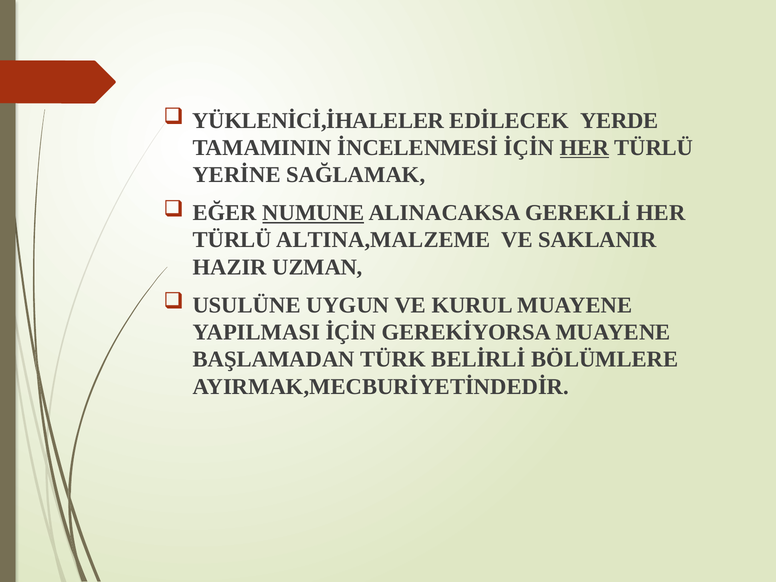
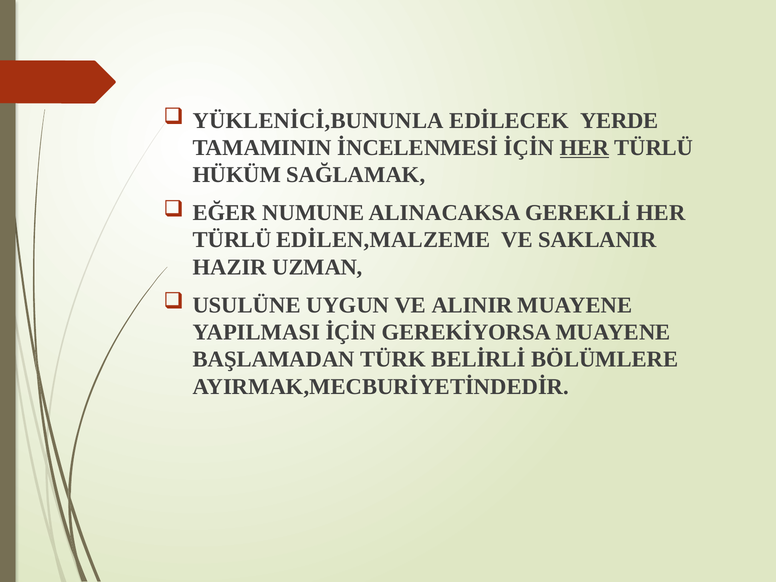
YÜKLENİCİ,İHALELER: YÜKLENİCİ,İHALELER -> YÜKLENİCİ,BUNUNLA
YERİNE: YERİNE -> HÜKÜM
NUMUNE underline: present -> none
ALTINA,MALZEME: ALTINA,MALZEME -> EDİLEN,MALZEME
KURUL: KURUL -> ALINIR
